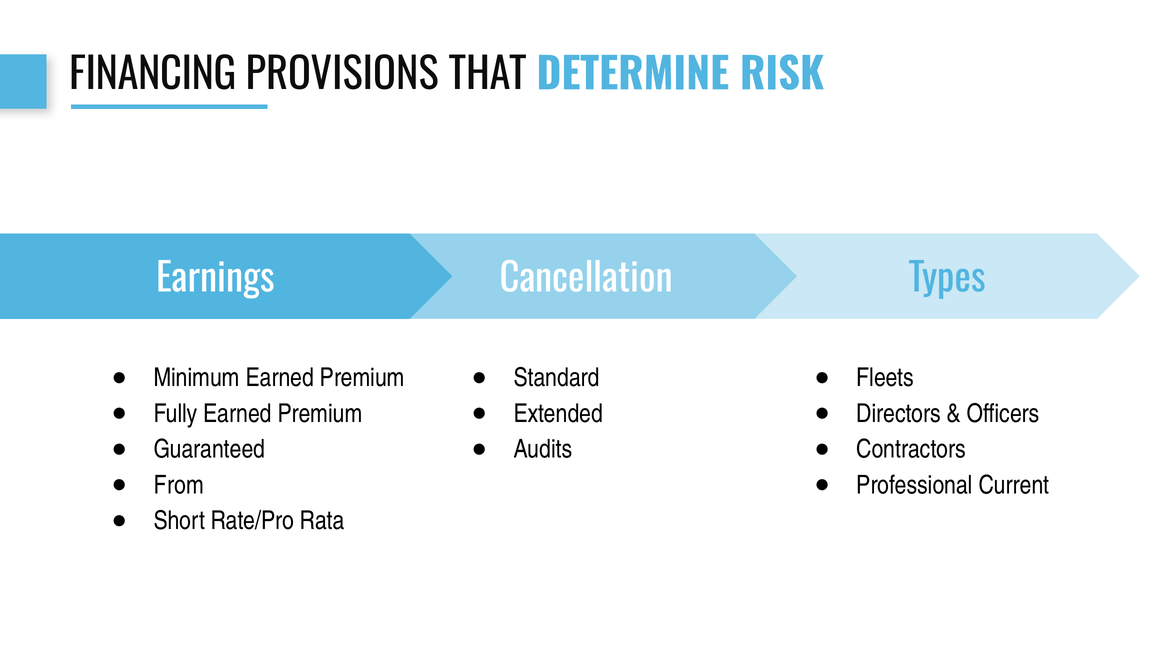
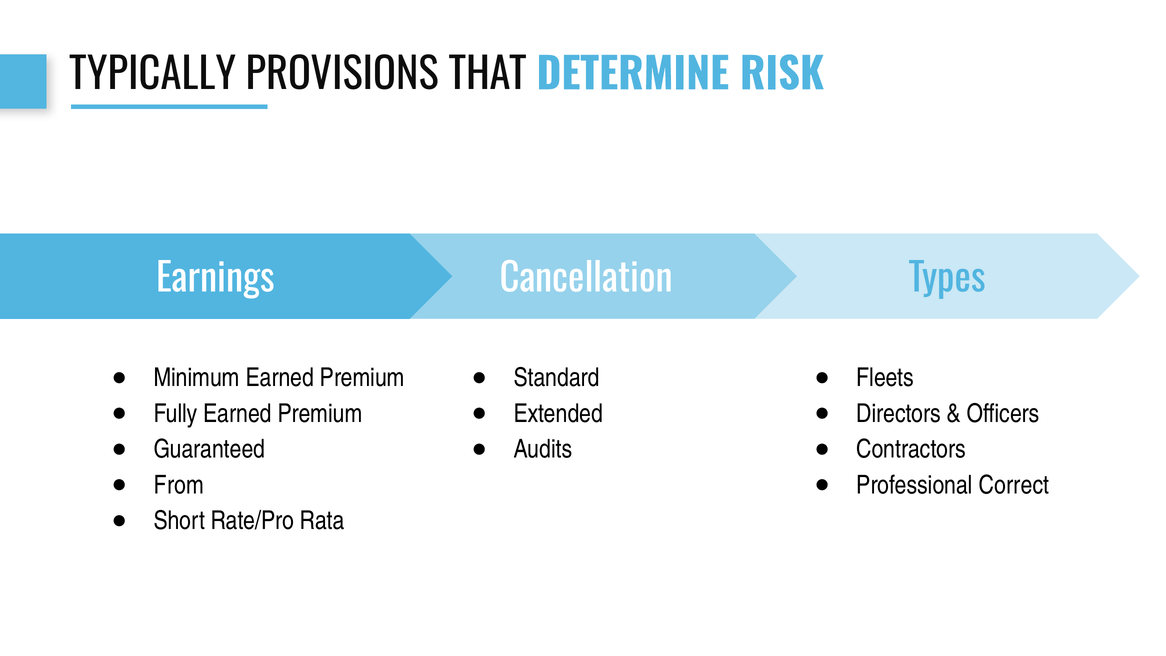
FINANCING: FINANCING -> TYPICALLY
Current: Current -> Correct
